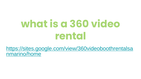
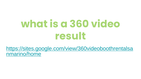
rental: rental -> result
